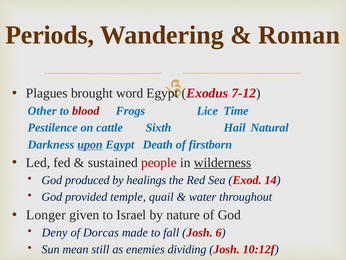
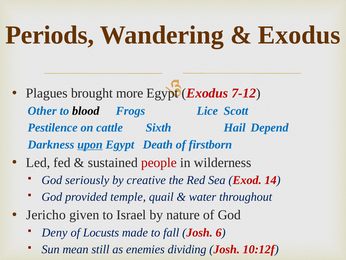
Roman at (299, 35): Roman -> Exodus
word: word -> more
blood colour: red -> black
Time: Time -> Scott
Natural: Natural -> Depend
wilderness underline: present -> none
produced: produced -> seriously
healings: healings -> creative
Longer: Longer -> Jericho
Dorcas: Dorcas -> Locusts
